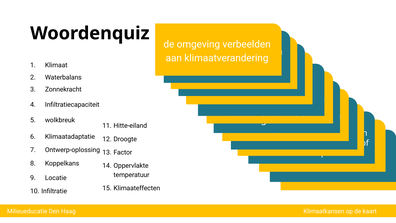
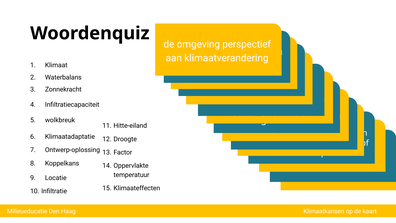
verbeelden: verbeelden -> perspectief
